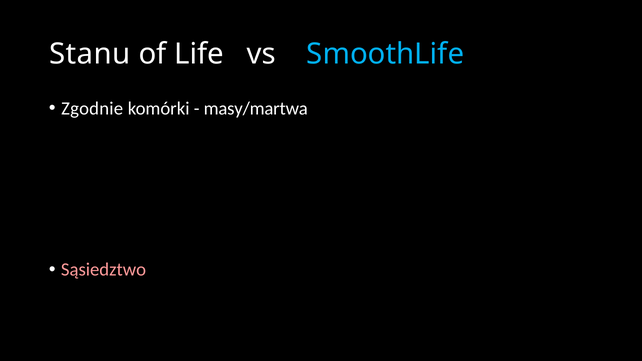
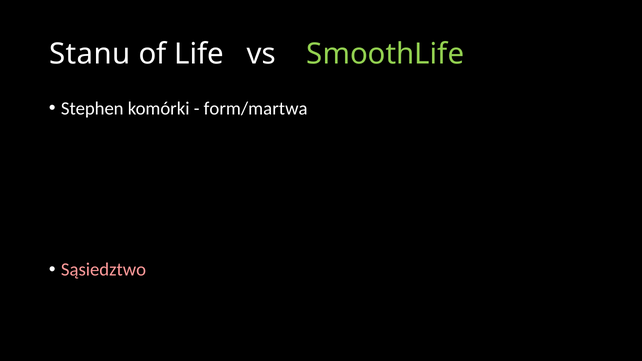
SmoothLife colour: light blue -> light green
Zgodnie: Zgodnie -> Stephen
masy/martwa: masy/martwa -> form/martwa
